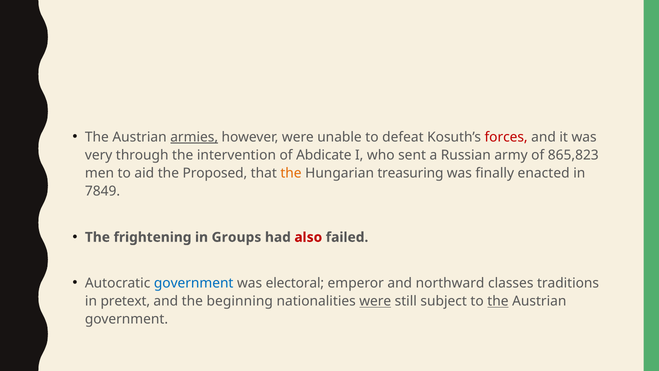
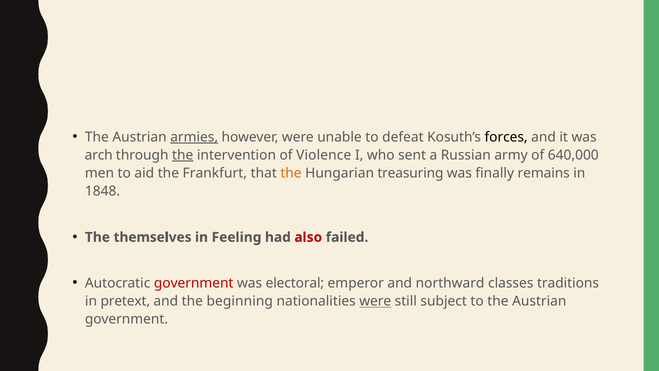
forces colour: red -> black
very: very -> arch
the at (183, 155) underline: none -> present
Abdicate: Abdicate -> Violence
865,823: 865,823 -> 640,000
Proposed: Proposed -> Frankfurt
enacted: enacted -> remains
7849: 7849 -> 1848
frightening: frightening -> themselves
Groups: Groups -> Feeling
government at (194, 283) colour: blue -> red
the at (498, 301) underline: present -> none
